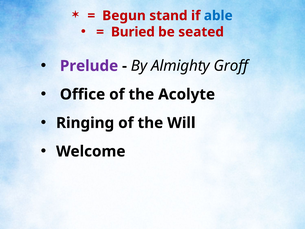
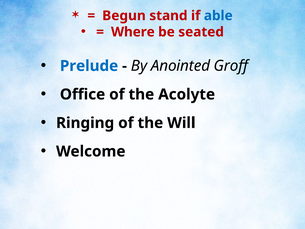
Buried: Buried -> Where
Prelude colour: purple -> blue
Almighty: Almighty -> Anointed
